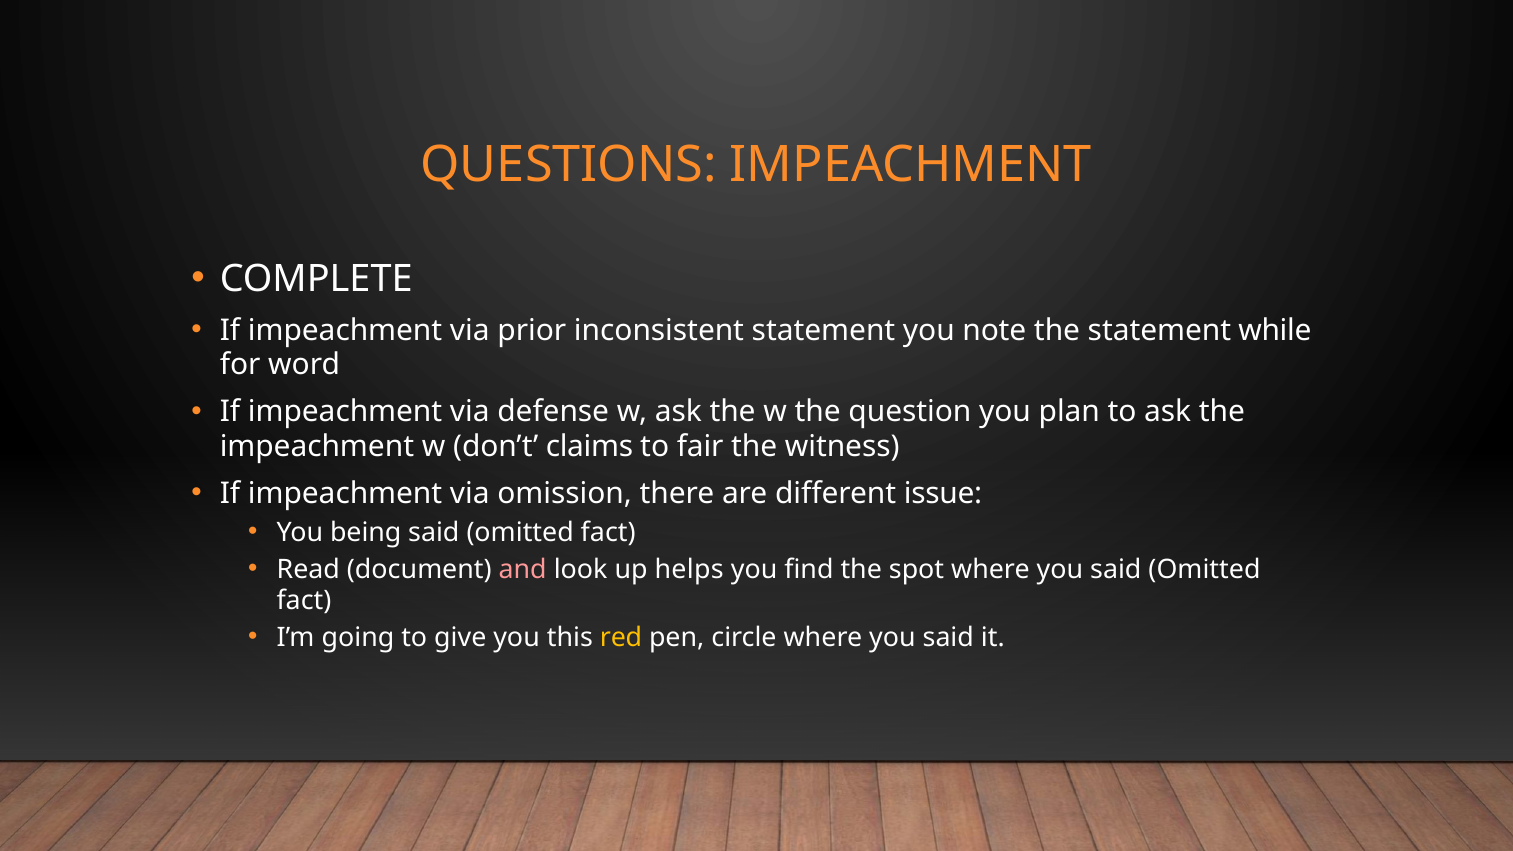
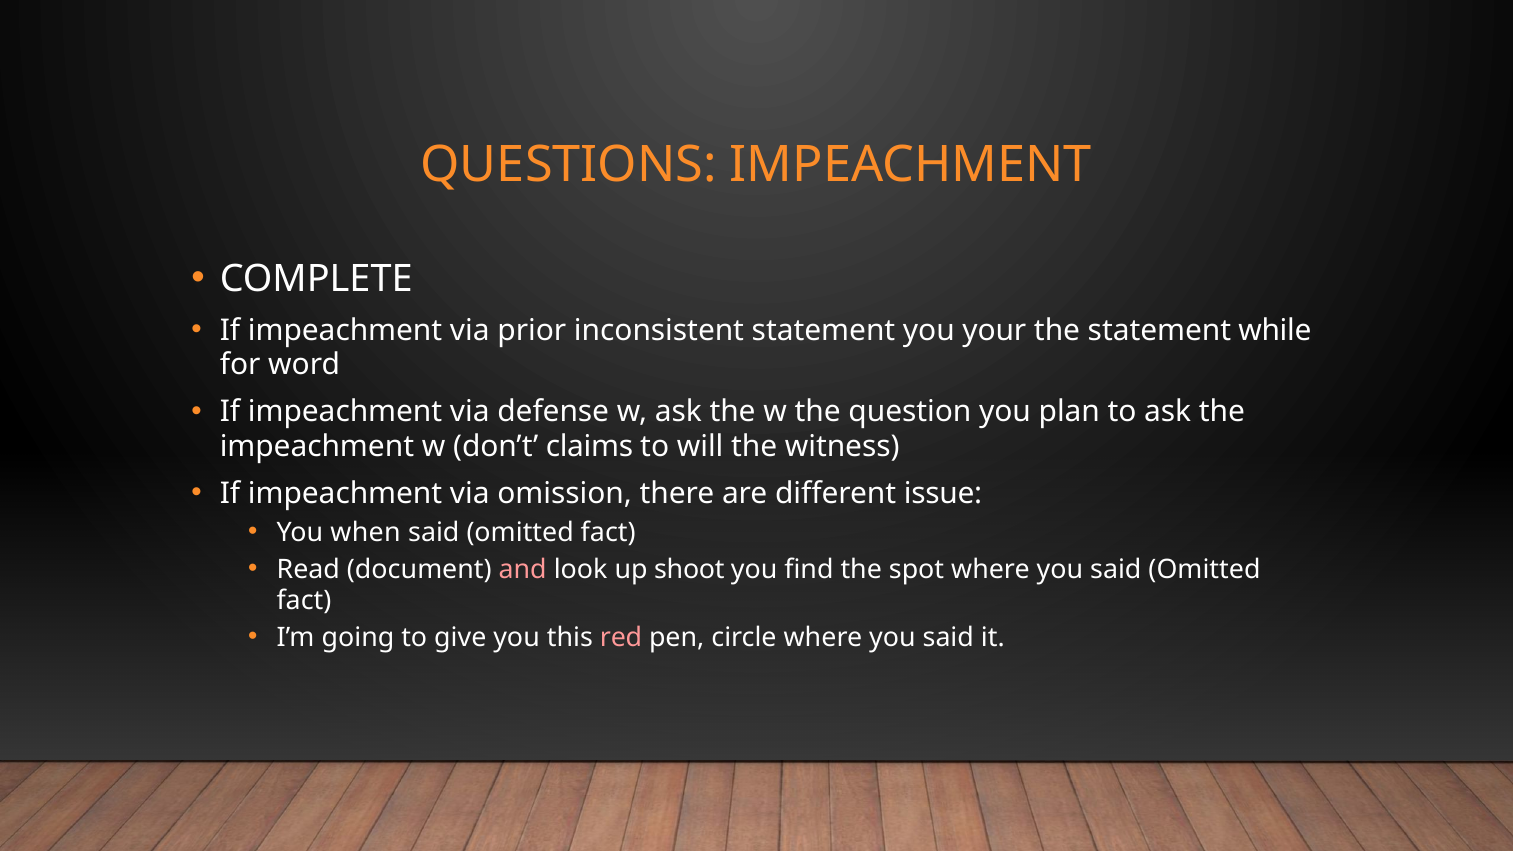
note: note -> your
fair: fair -> will
being: being -> when
helps: helps -> shoot
red colour: yellow -> pink
